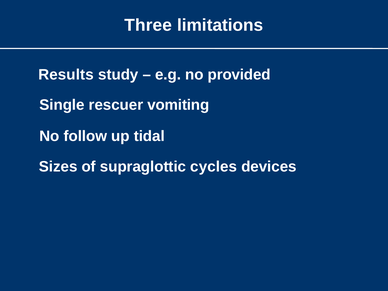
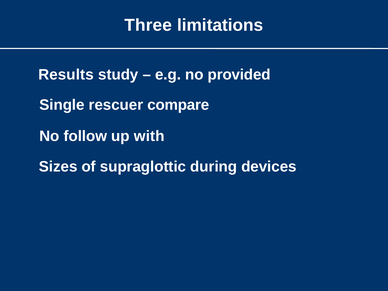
vomiting: vomiting -> compare
tidal: tidal -> with
cycles: cycles -> during
